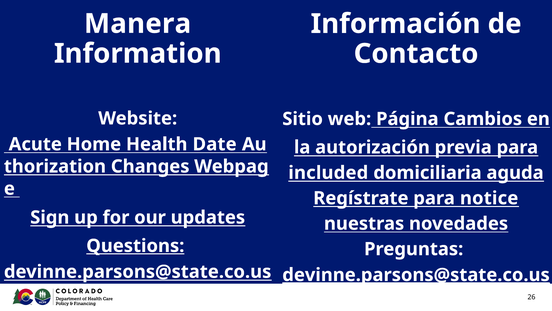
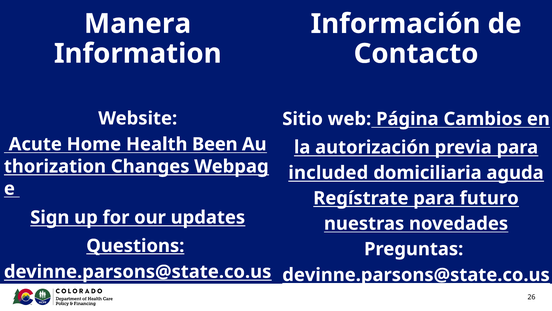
Date: Date -> Been
notice: notice -> futuro
devinne.parsons@state.co.us at (416, 275) underline: present -> none
